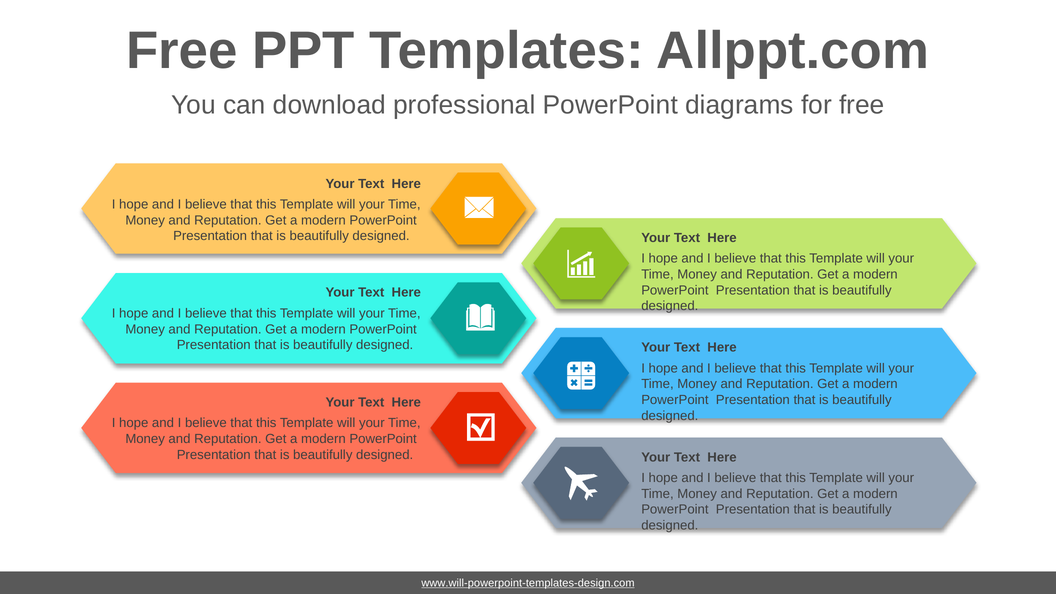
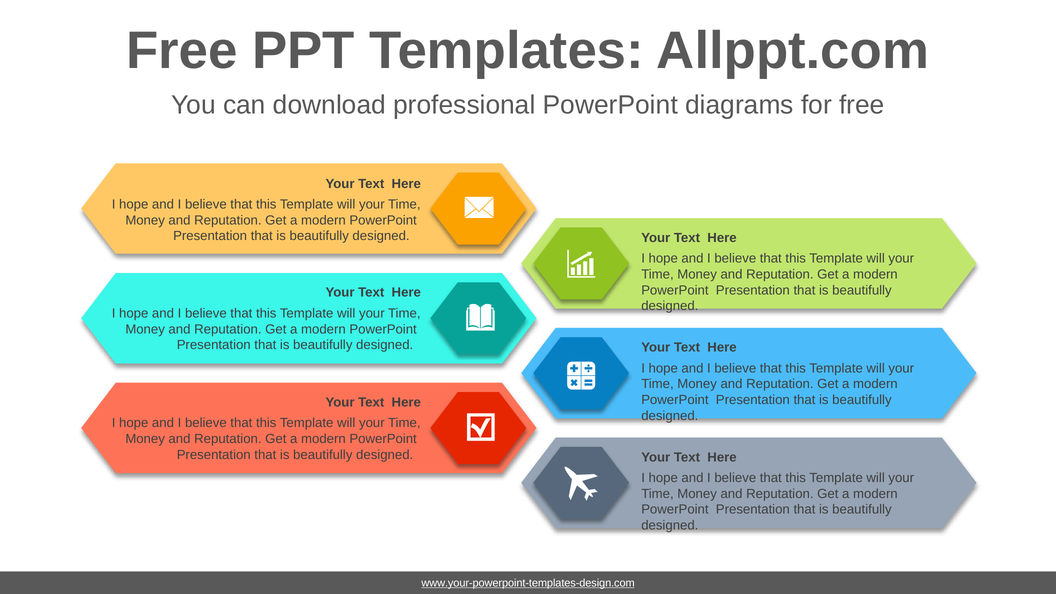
www.will-powerpoint-templates-design.com: www.will-powerpoint-templates-design.com -> www.your-powerpoint-templates-design.com
